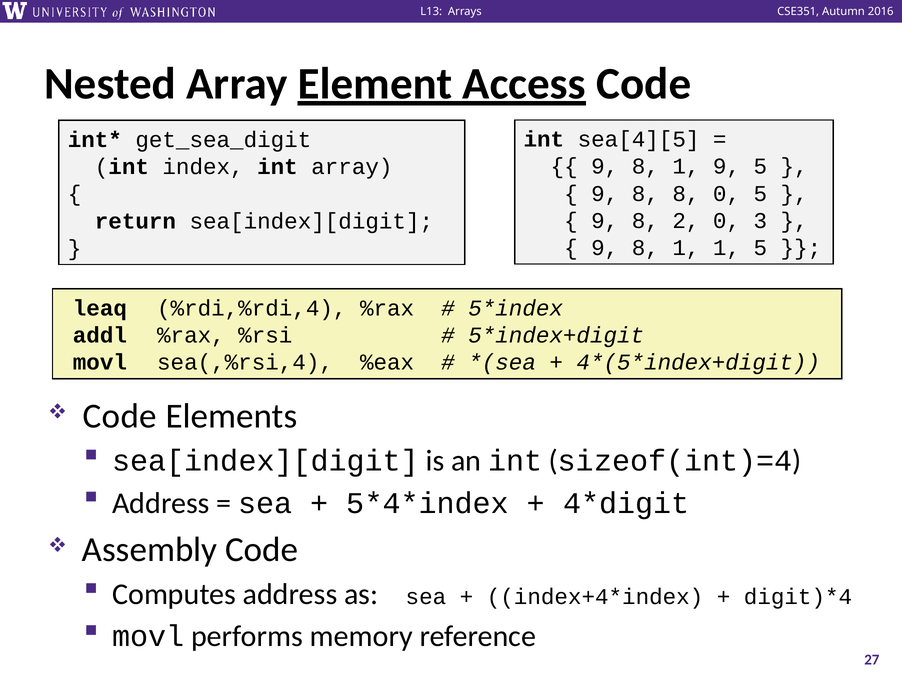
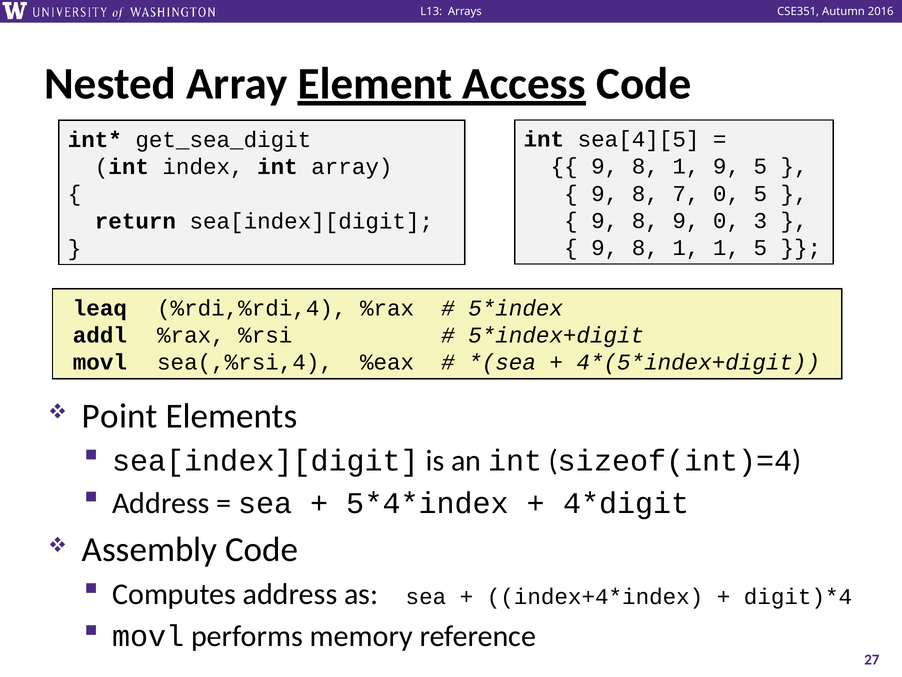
8 8: 8 -> 7
8 2: 2 -> 9
Code at (120, 416): Code -> Point
